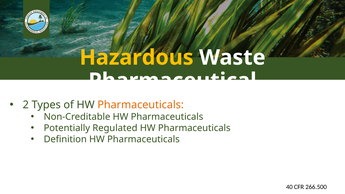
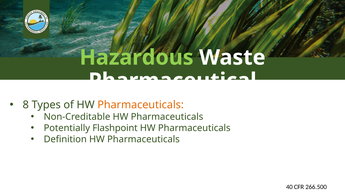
Hazardous colour: yellow -> light green
2: 2 -> 8
Regulated: Regulated -> Flashpoint
